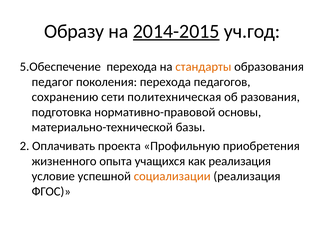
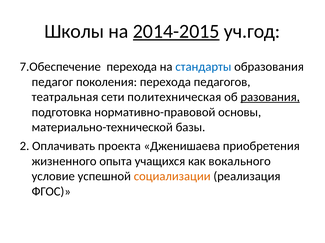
Образу: Образу -> Школы
5.Обеспечение: 5.Обеспечение -> 7.Обеспечение
стандарты colour: orange -> blue
сохранению: сохранению -> театральная
разования underline: none -> present
Профильную: Профильную -> Дженишаева
как реализация: реализация -> вокального
